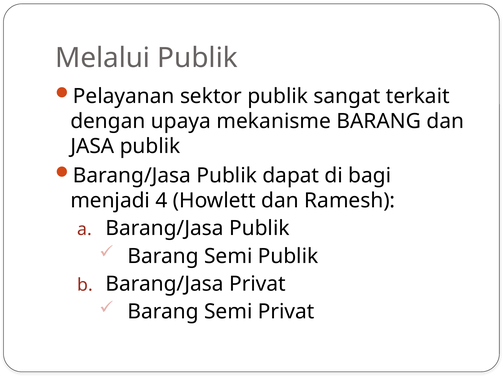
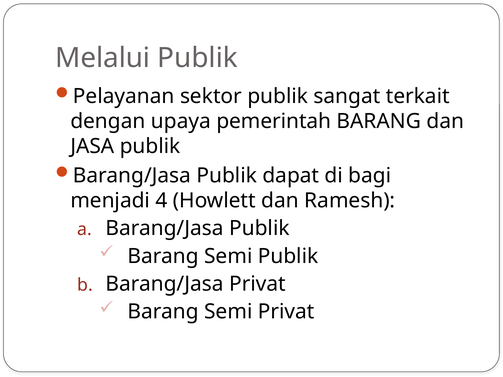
mekanisme: mekanisme -> pemerintah
